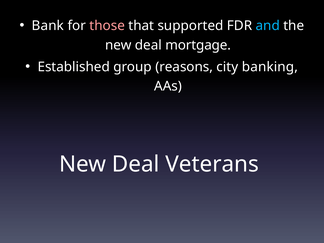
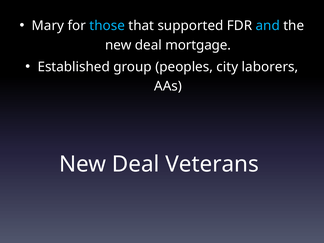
Bank: Bank -> Mary
those colour: pink -> light blue
reasons: reasons -> peoples
banking: banking -> laborers
